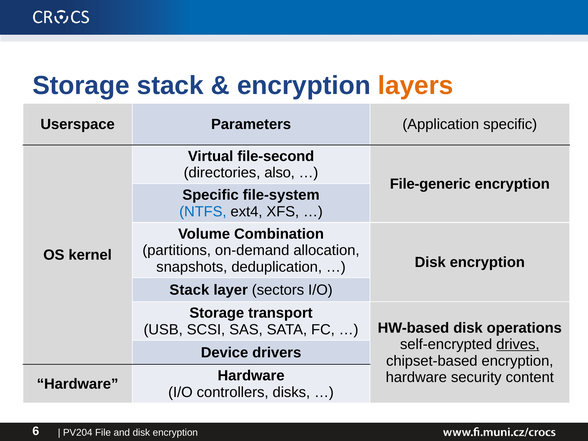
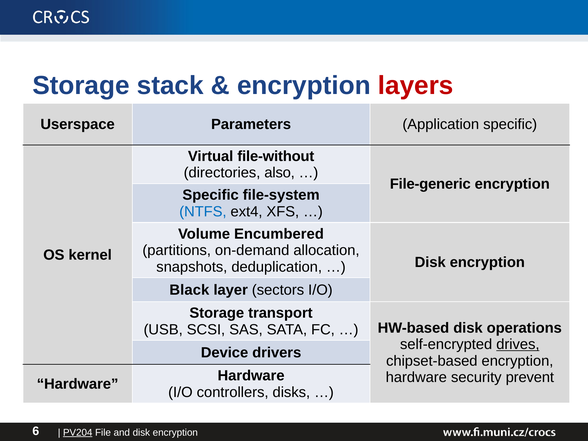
layers colour: orange -> red
file-second: file-second -> file-without
Combination: Combination -> Encumbered
Stack at (189, 290): Stack -> Black
content: content -> prevent
PV204 underline: none -> present
